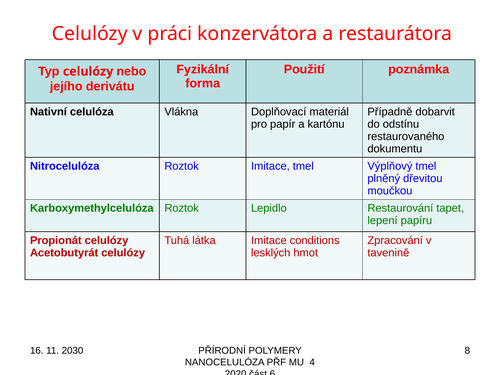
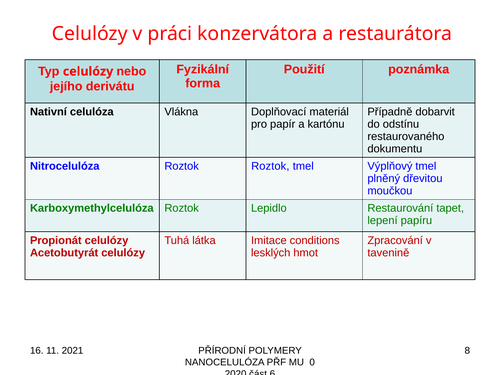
Roztok Imitace: Imitace -> Roztok
2030: 2030 -> 2021
4: 4 -> 0
